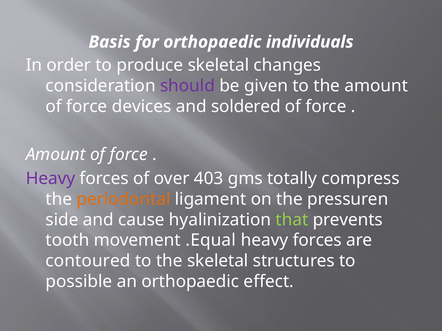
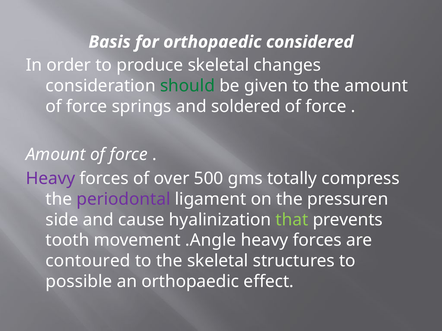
individuals: individuals -> considered
should colour: purple -> green
devices: devices -> springs
403: 403 -> 500
periodontal colour: orange -> purple
.Equal: .Equal -> .Angle
